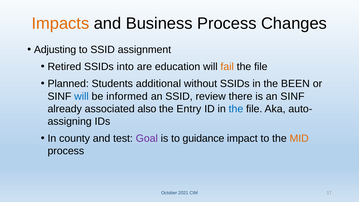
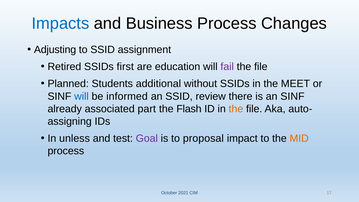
Impacts colour: orange -> blue
into: into -> first
fail colour: orange -> purple
BEEN: BEEN -> MEET
also: also -> part
Entry: Entry -> Flash
the at (236, 109) colour: blue -> orange
county: county -> unless
guidance: guidance -> proposal
